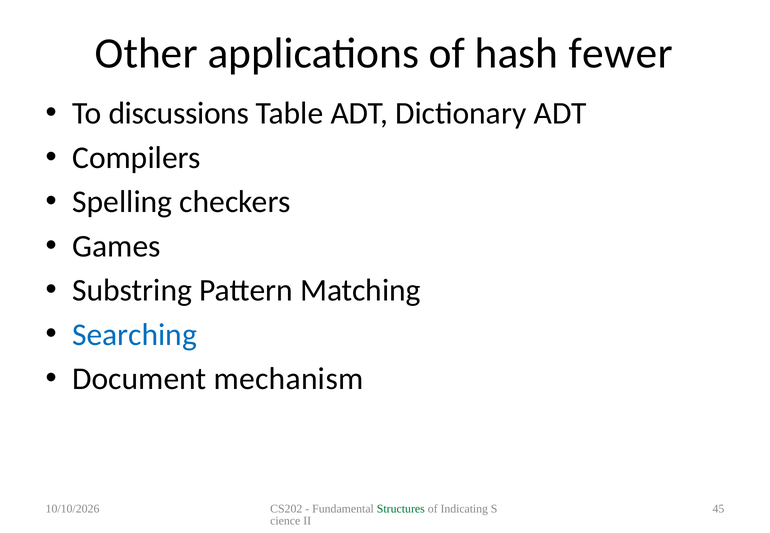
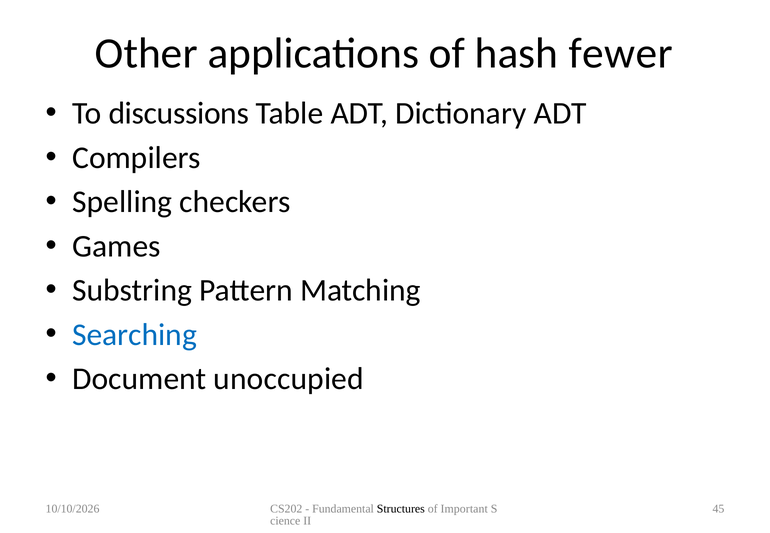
mechanism: mechanism -> unoccupied
Structures colour: green -> black
Indicating: Indicating -> Important
